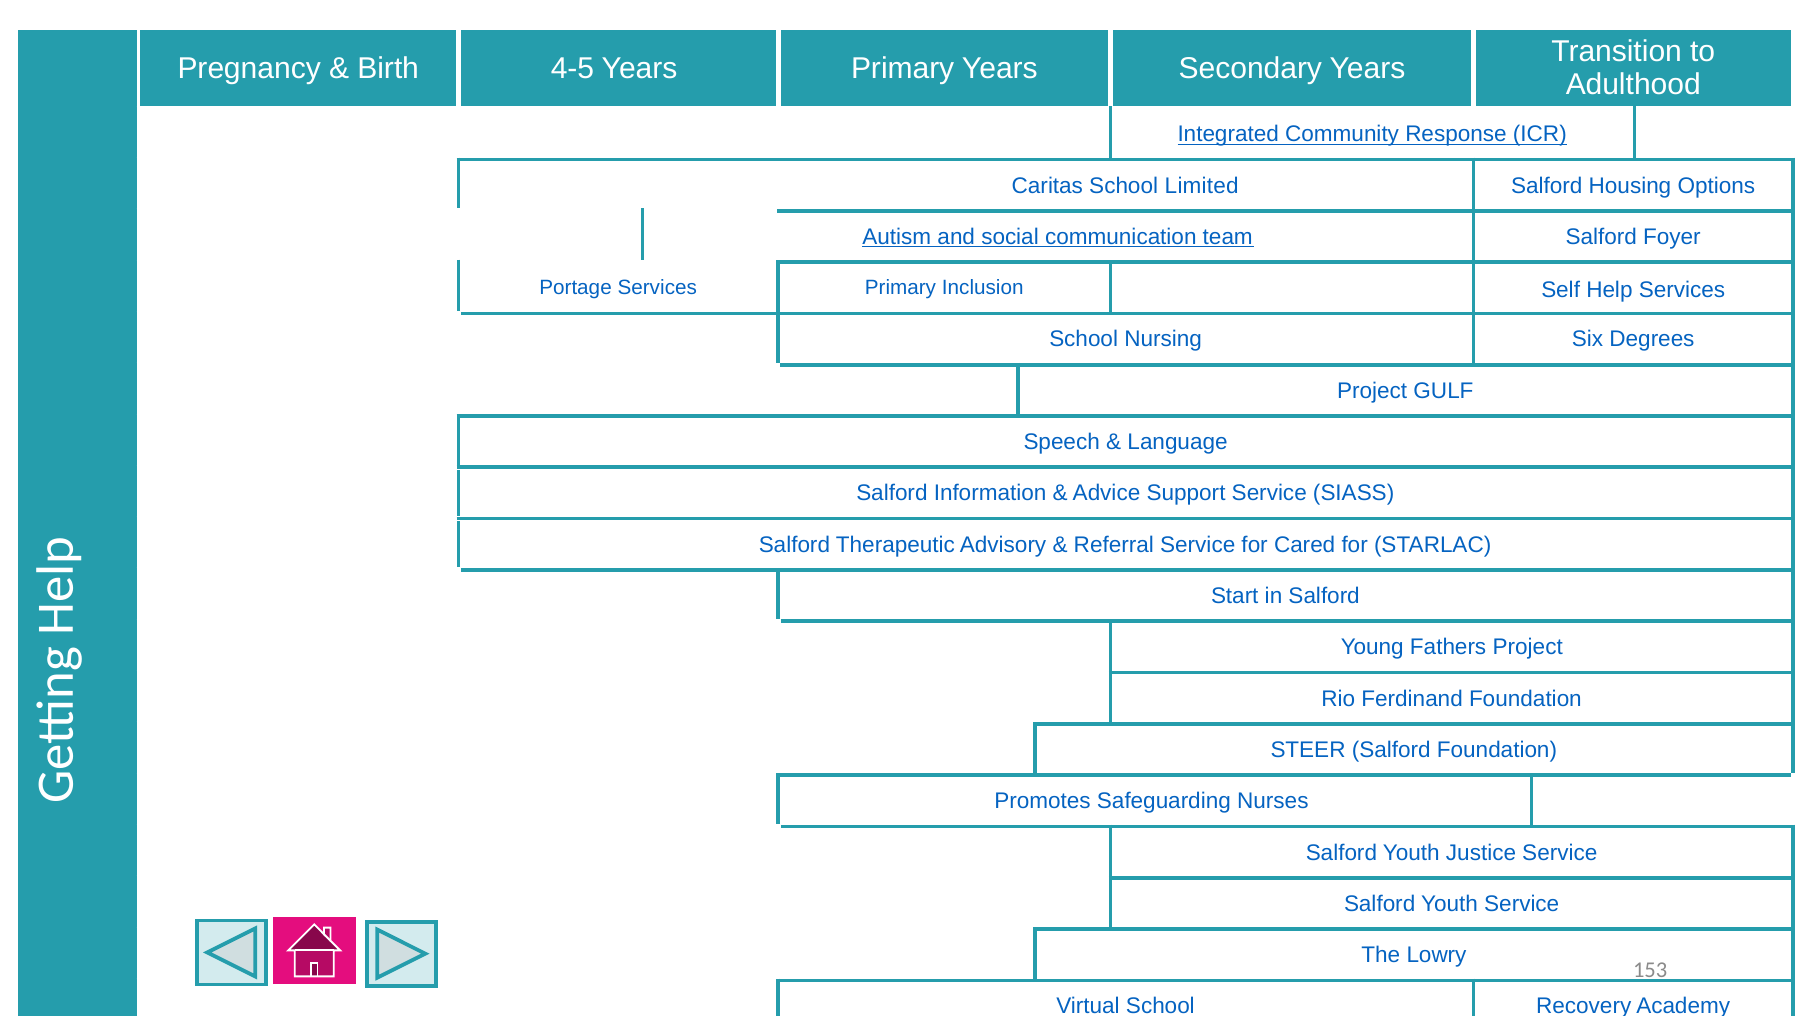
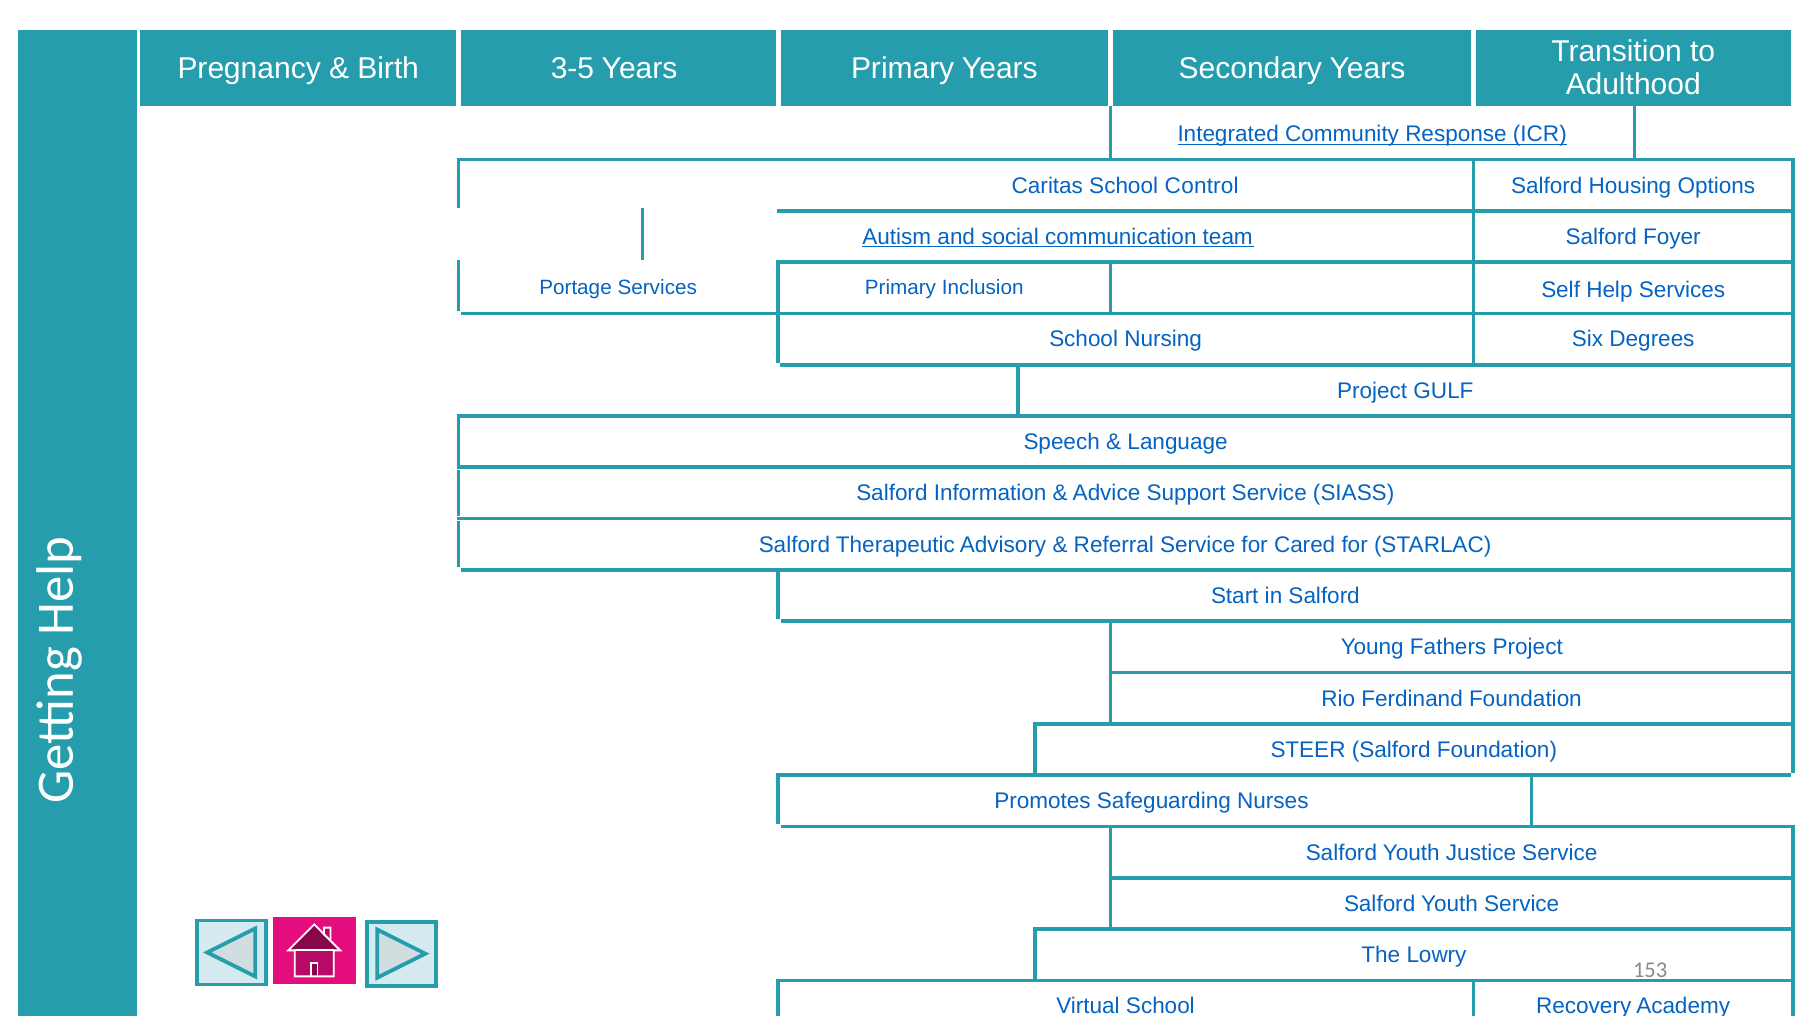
4-5: 4-5 -> 3-5
Limited: Limited -> Control
